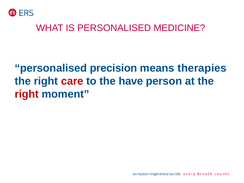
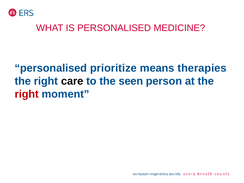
precision: precision -> prioritize
care colour: red -> black
have: have -> seen
